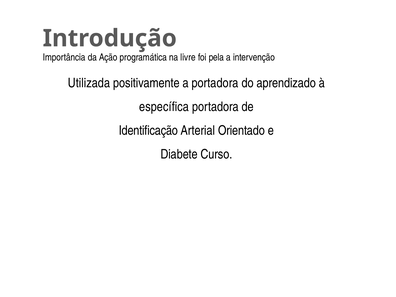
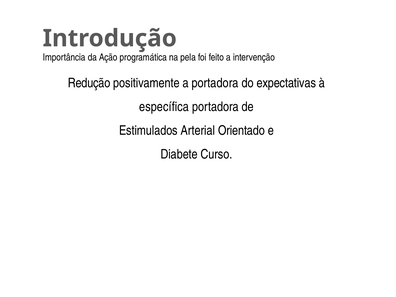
livre: livre -> pela
pela: pela -> feito
Utilizada: Utilizada -> Redução
aprendizado: aprendizado -> expectativas
Identificação: Identificação -> Estimulados
